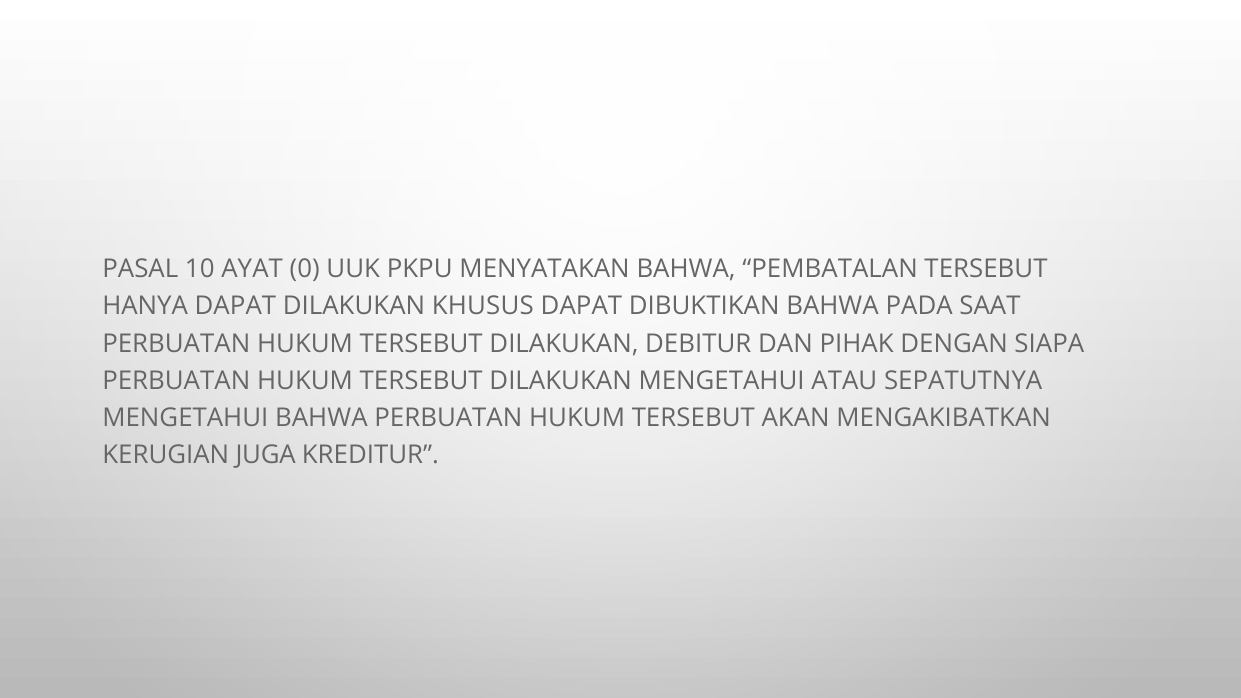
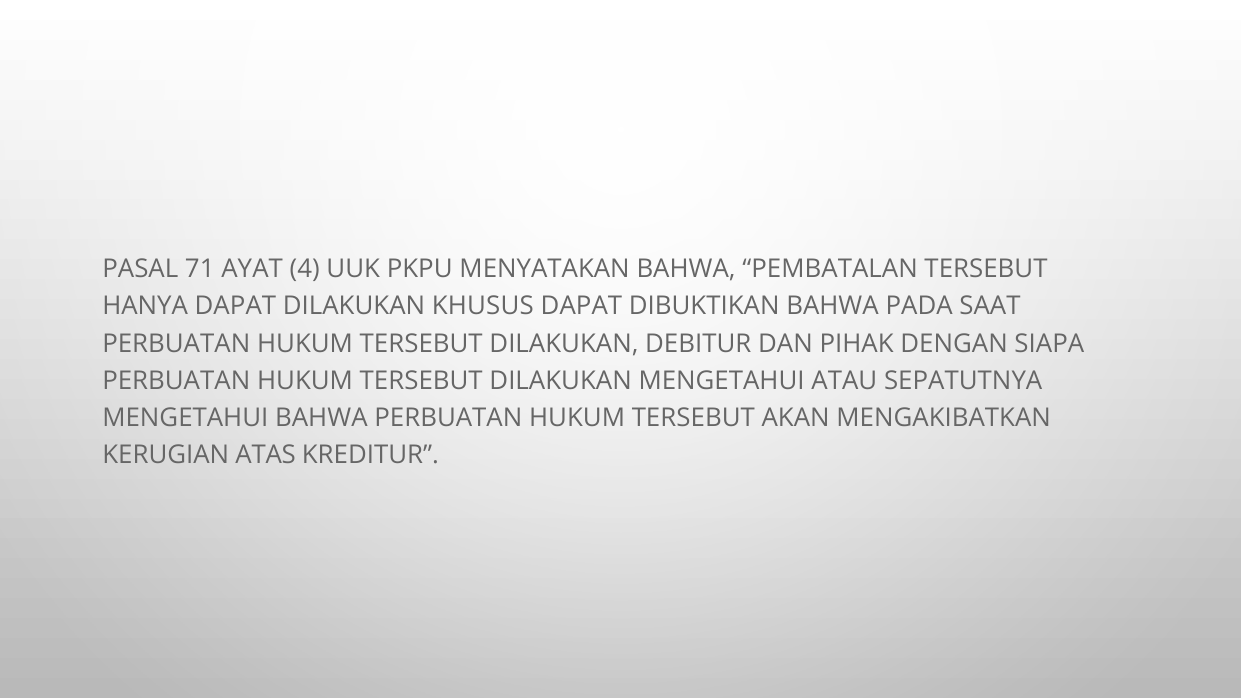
10: 10 -> 71
0: 0 -> 4
JUGA: JUGA -> ATAS
